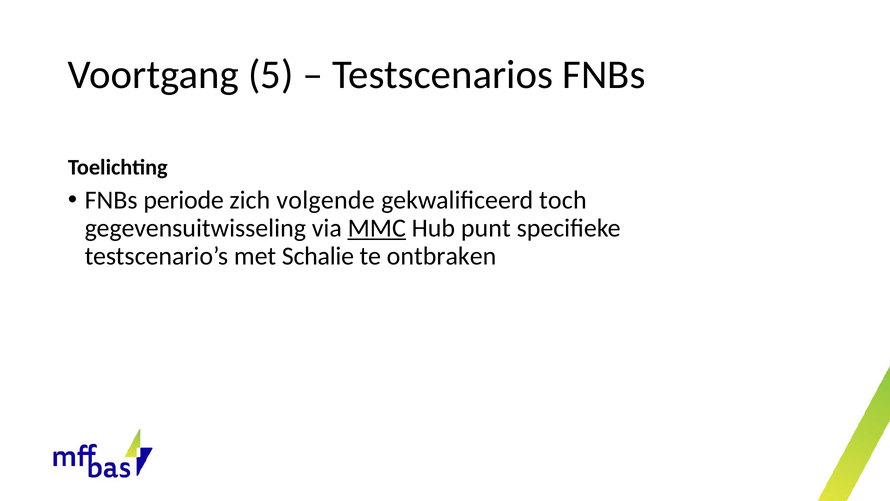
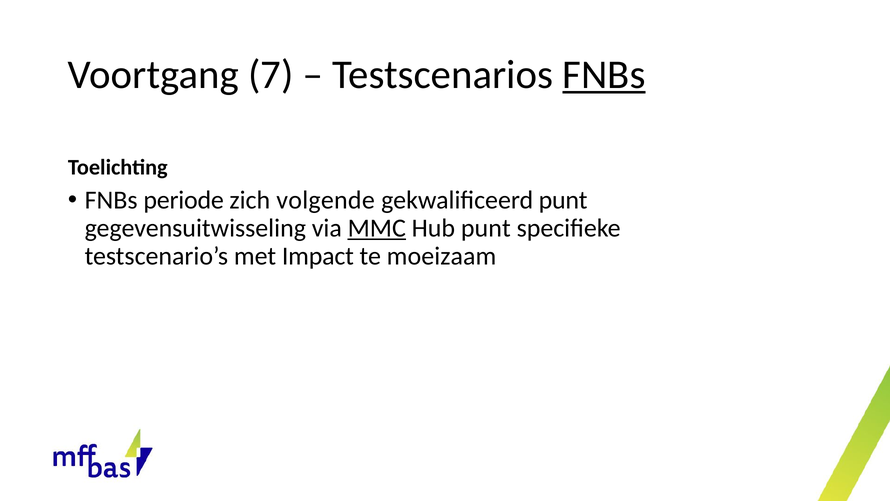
5: 5 -> 7
FNBs at (604, 75) underline: none -> present
gekwalificeerd toch: toch -> punt
Schalie: Schalie -> Impact
ontbraken: ontbraken -> moeizaam
